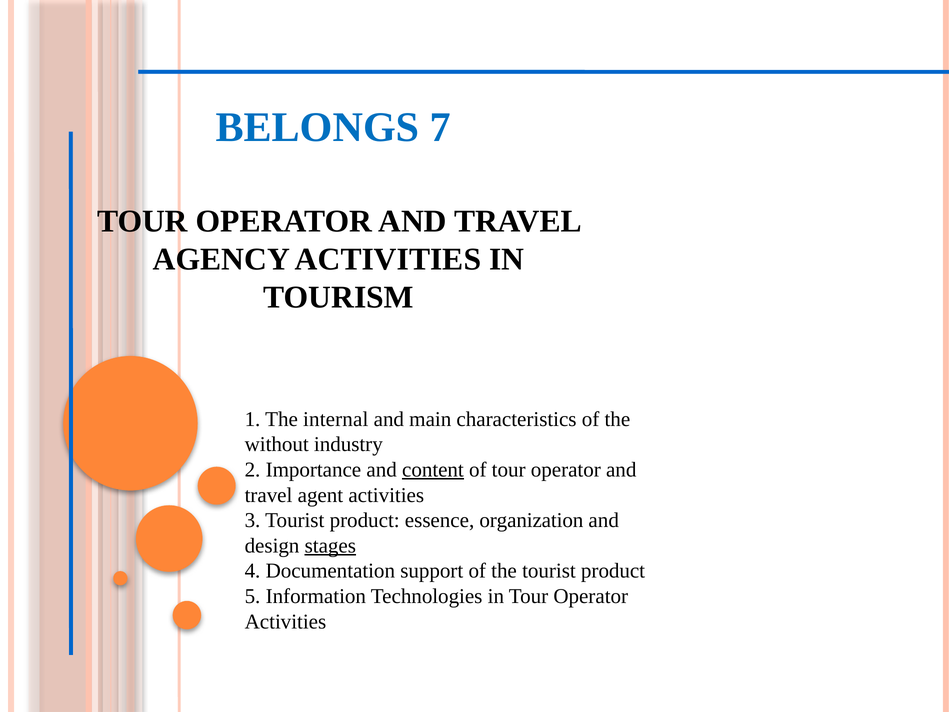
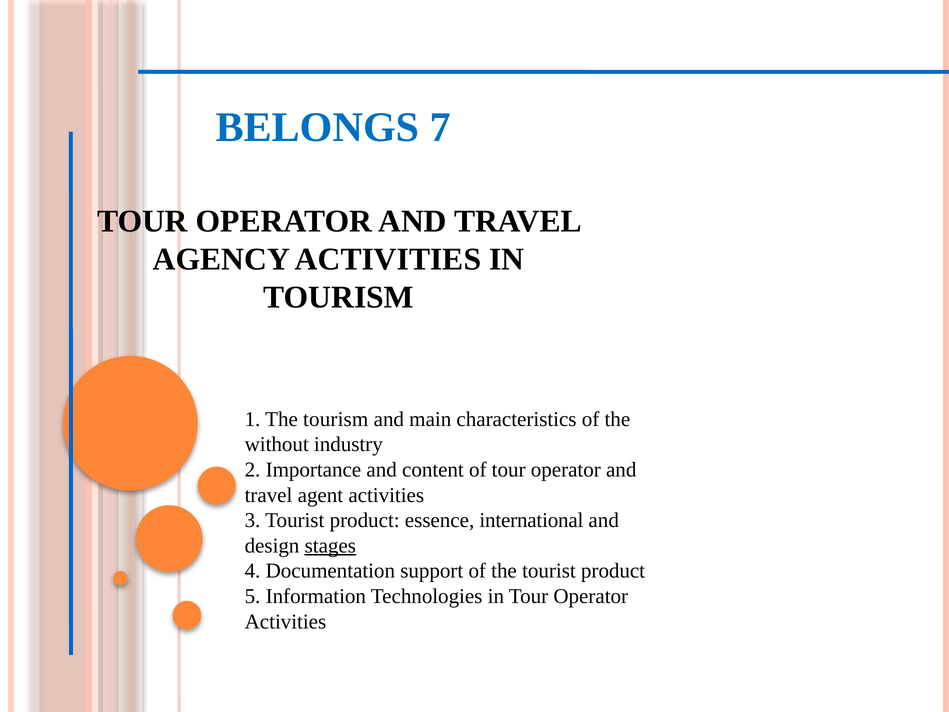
The internal: internal -> tourism
content underline: present -> none
organization: organization -> international
